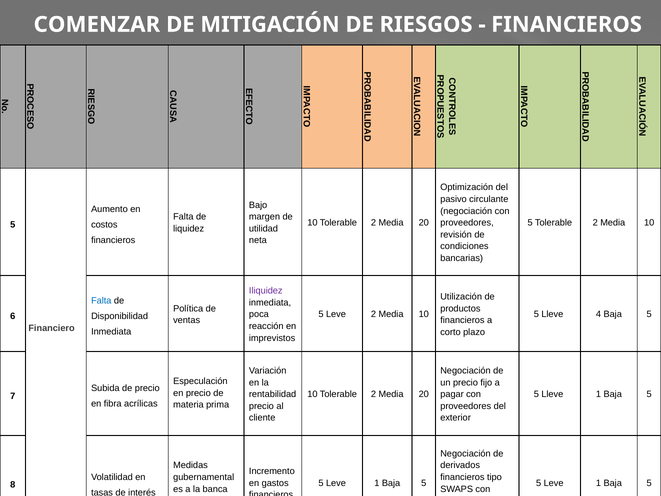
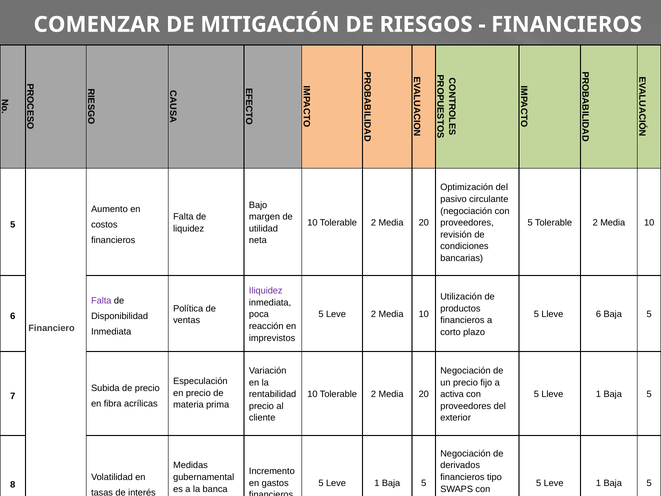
Falta at (101, 301) colour: blue -> purple
Lleve 4: 4 -> 6
pagar: pagar -> activa
